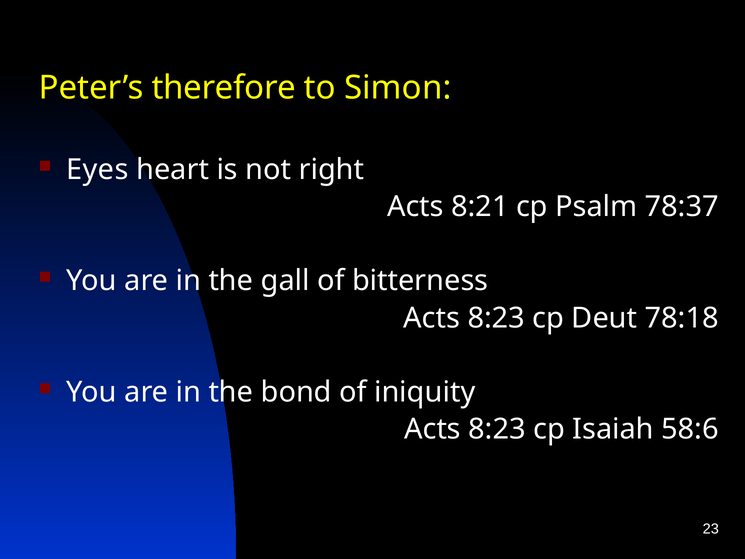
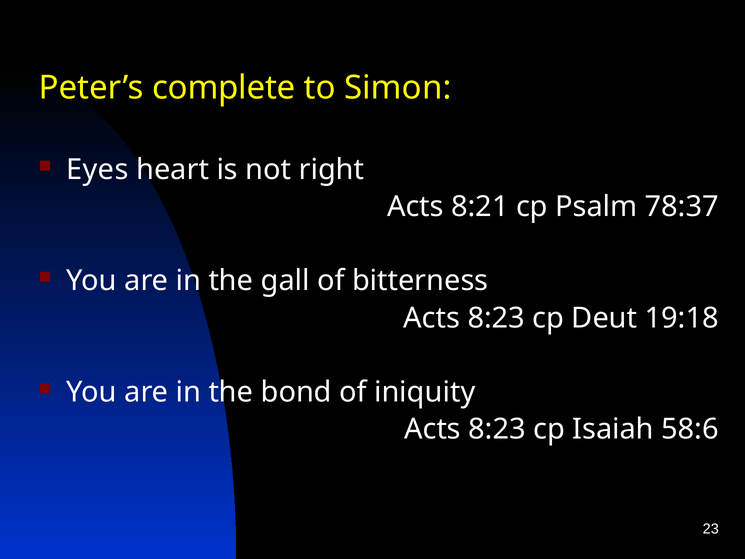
therefore: therefore -> complete
78:18: 78:18 -> 19:18
